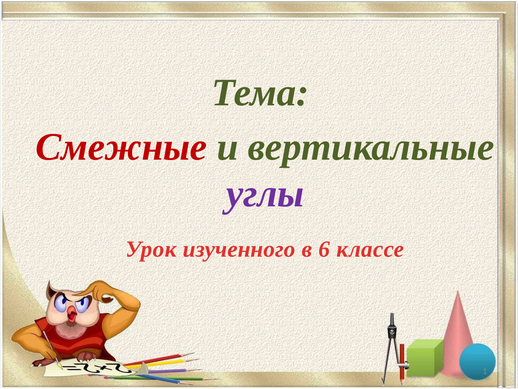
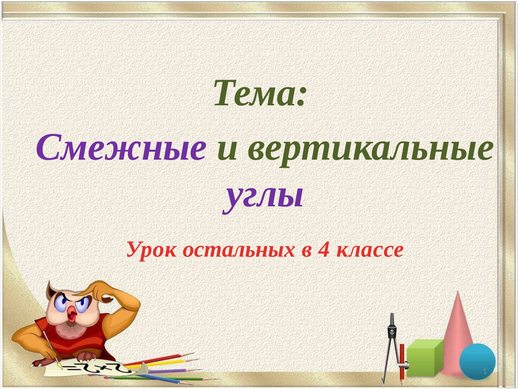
Смежные colour: red -> purple
изученного: изученного -> остальных
6: 6 -> 4
